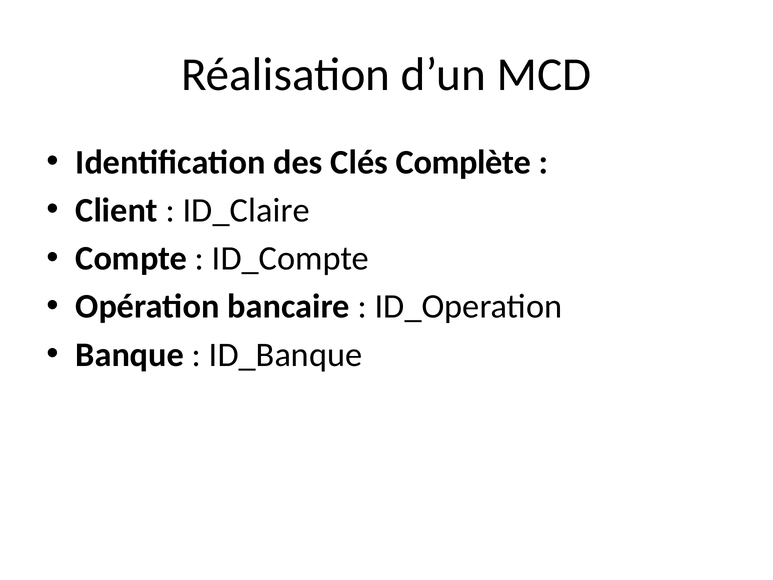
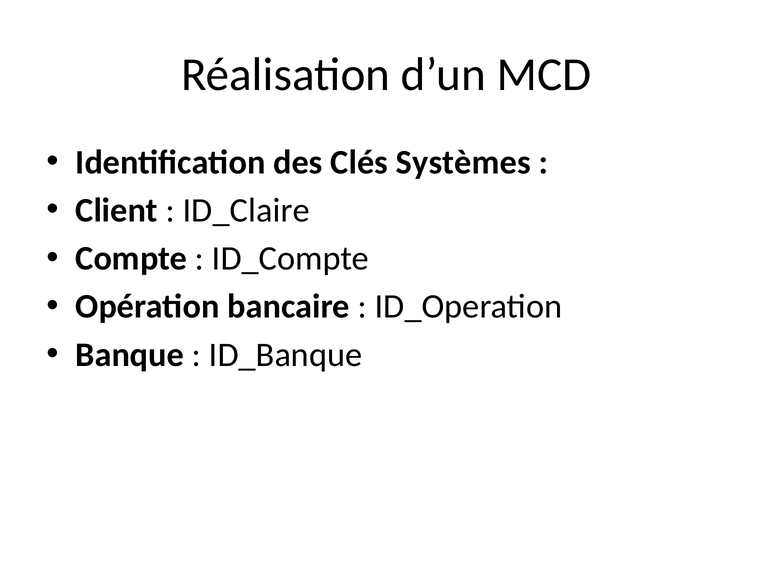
Complète: Complète -> Systèmes
